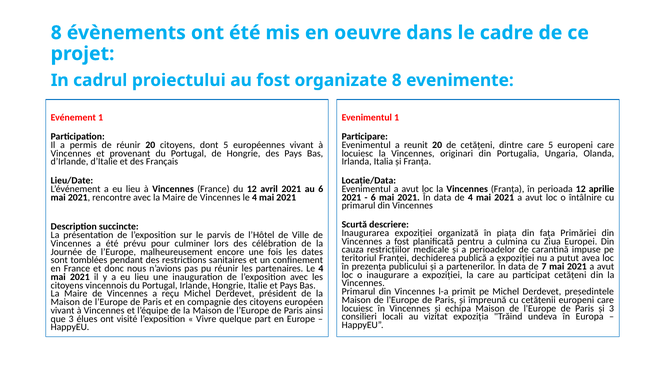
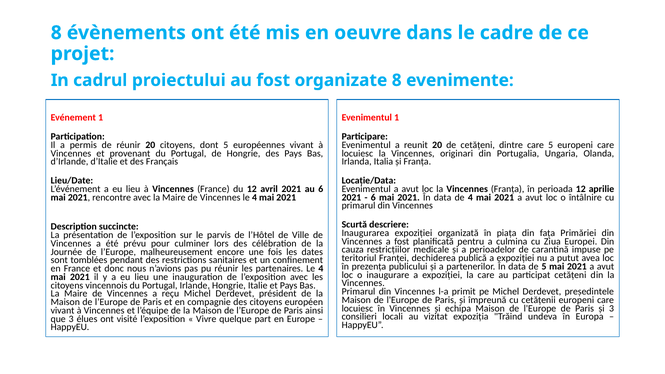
de 7: 7 -> 5
